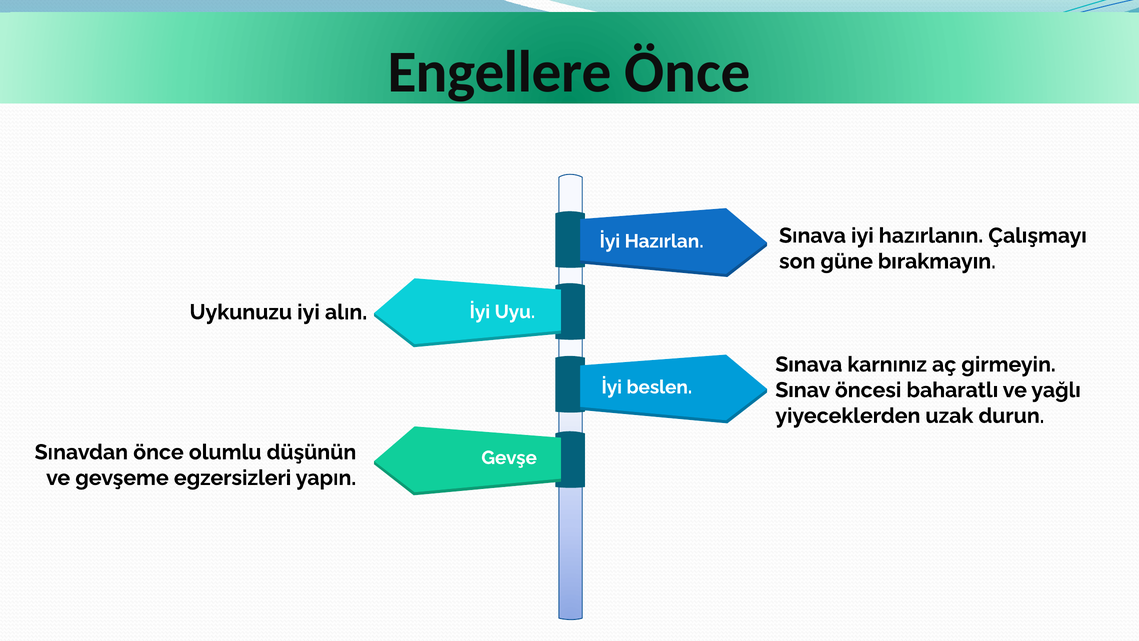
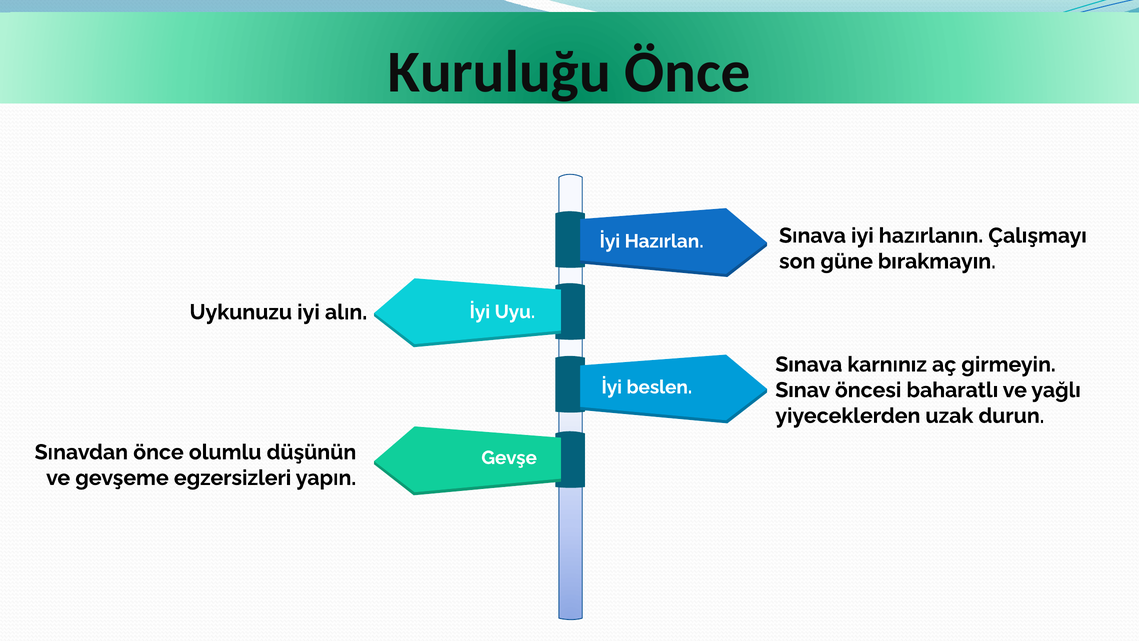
Engellere: Engellere -> Kuruluğu
